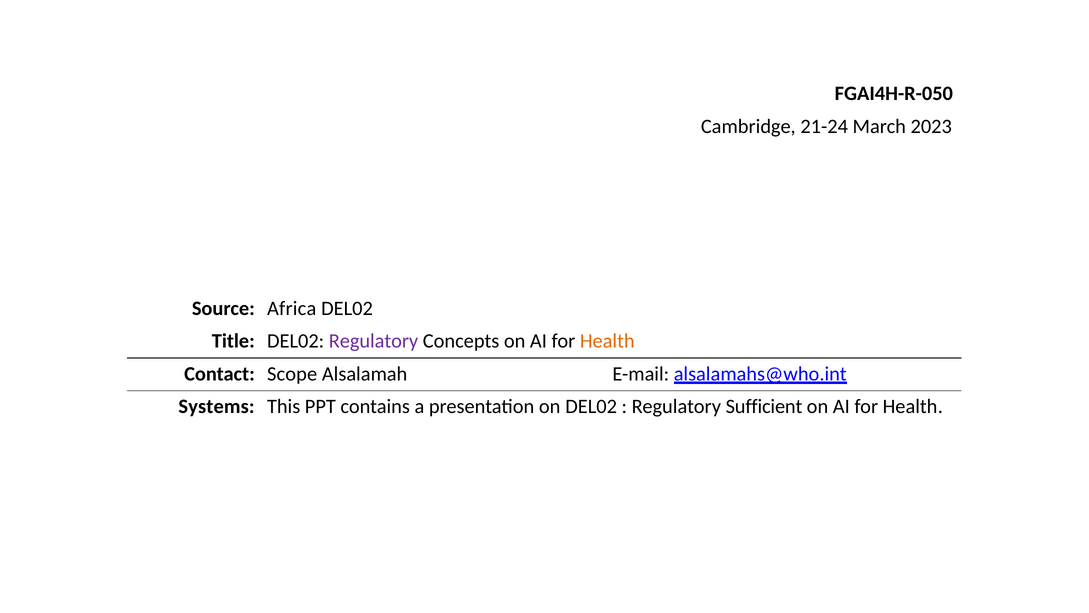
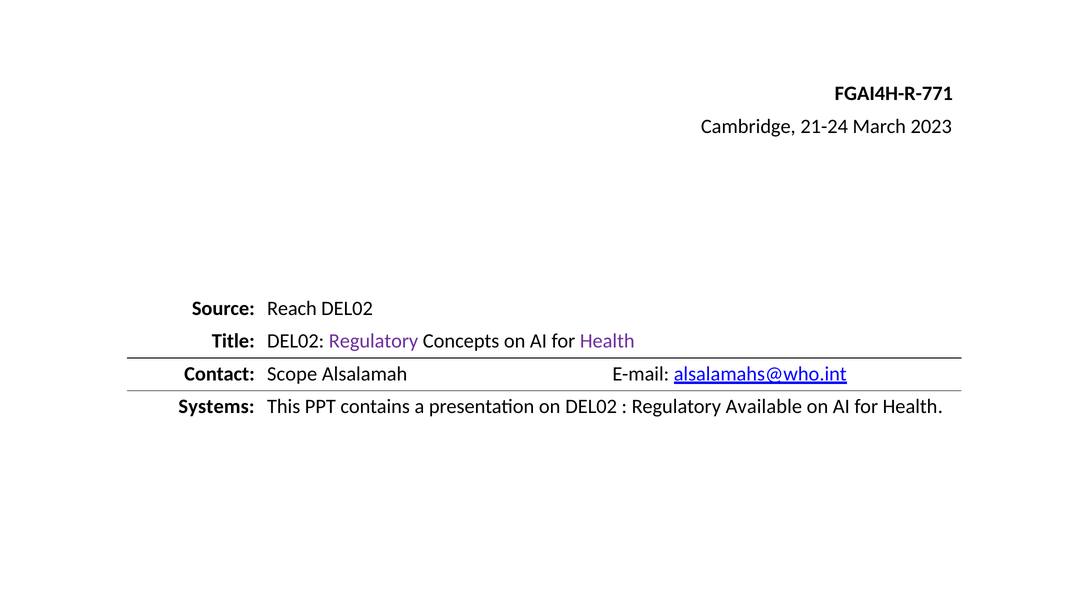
FGAI4H-R-050: FGAI4H-R-050 -> FGAI4H-R-771
Africa: Africa -> Reach
Health at (607, 341) colour: orange -> purple
Sufficient: Sufficient -> Available
